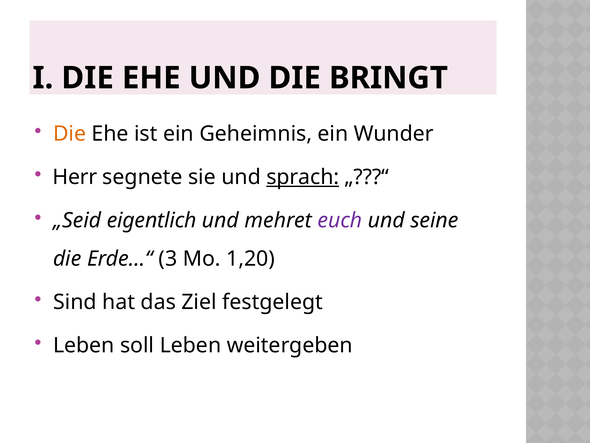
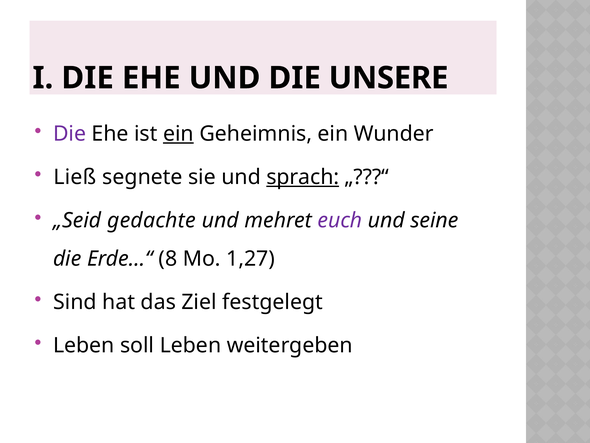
BRINGT: BRINGT -> UNSERE
Die at (70, 134) colour: orange -> purple
ein at (178, 134) underline: none -> present
Herr: Herr -> Ließ
eigentlich: eigentlich -> gedachte
3: 3 -> 8
1,20: 1,20 -> 1,27
